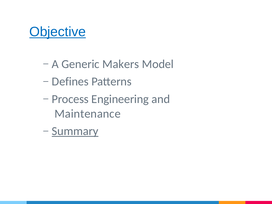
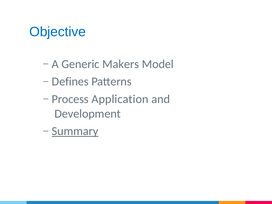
Objective underline: present -> none
Engineering: Engineering -> Application
Maintenance: Maintenance -> Development
